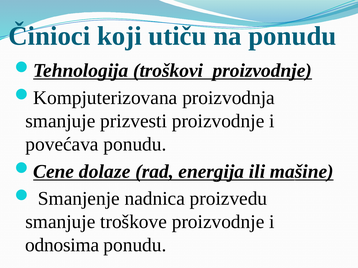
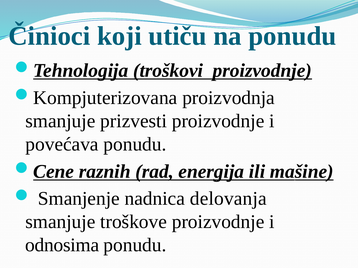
dolaze: dolaze -> raznih
proizvedu: proizvedu -> delovanja
